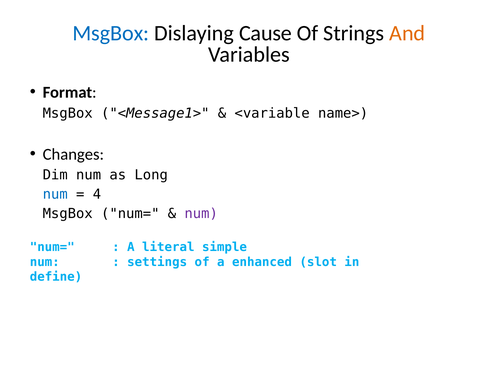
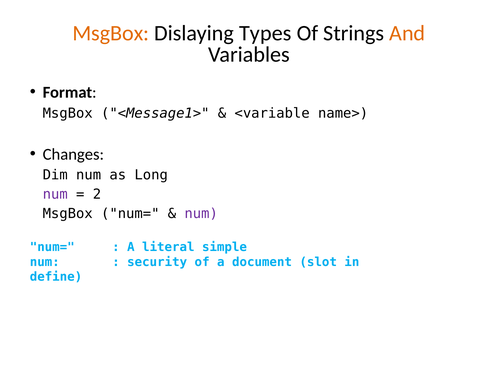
MsgBox at (111, 33) colour: blue -> orange
Cause: Cause -> Types
num at (55, 195) colour: blue -> purple
4: 4 -> 2
settings: settings -> security
enhanced: enhanced -> document
